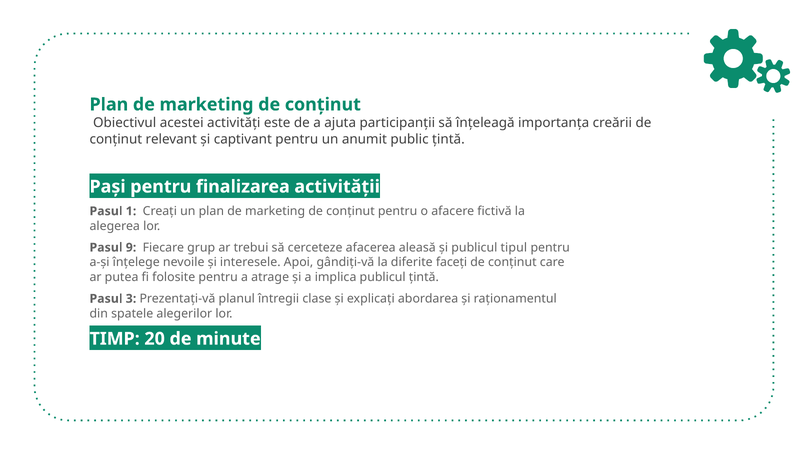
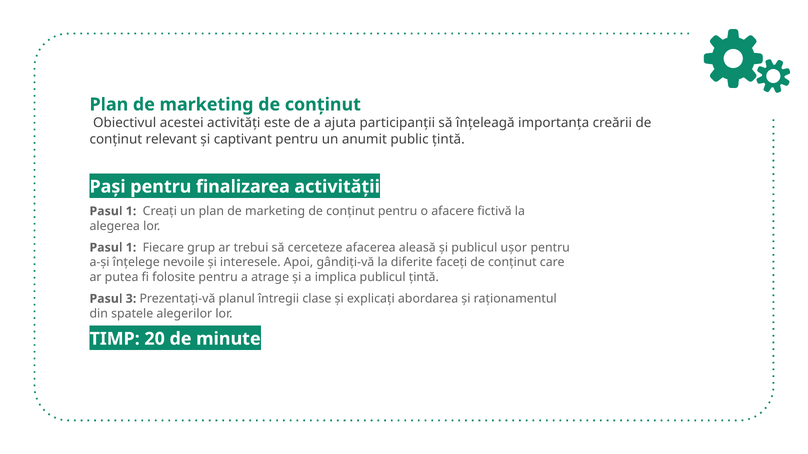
9 at (131, 248): 9 -> 1
tipul: tipul -> ușor
